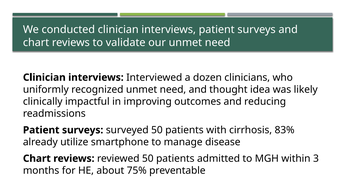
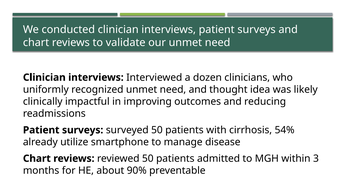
83%: 83% -> 54%
75%: 75% -> 90%
